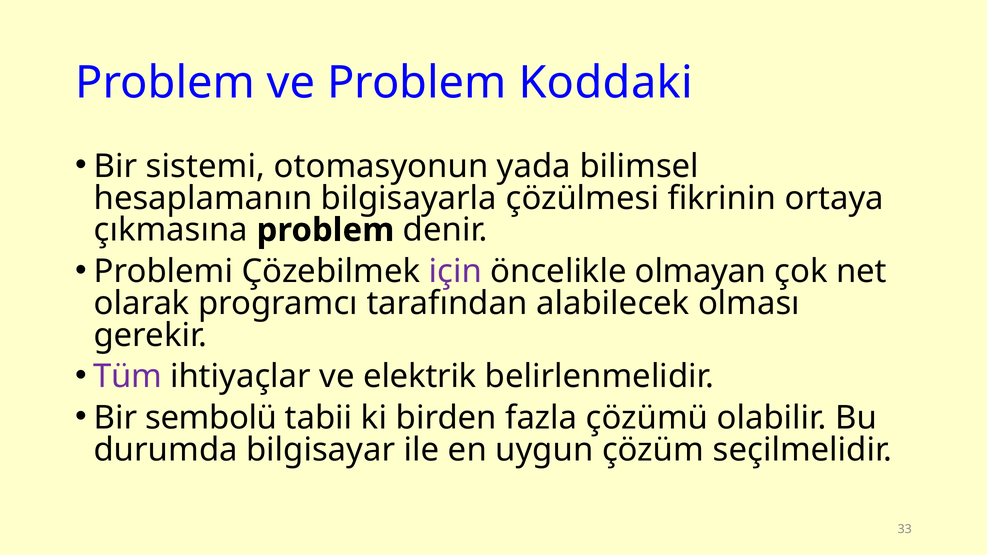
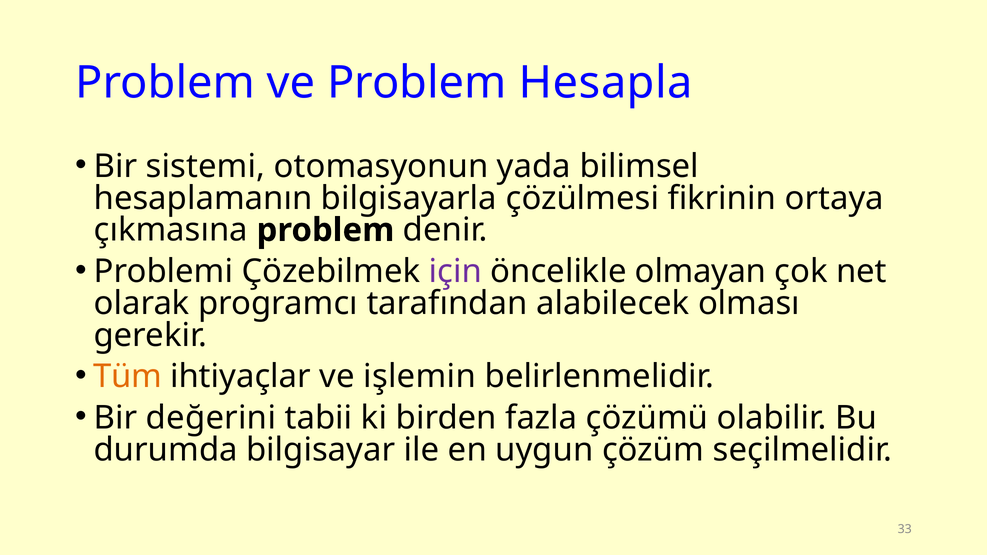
Koddaki: Koddaki -> Hesapla
Tüm colour: purple -> orange
elektrik: elektrik -> işlemin
sembolü: sembolü -> değerini
